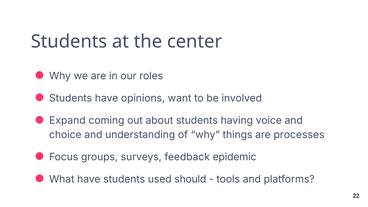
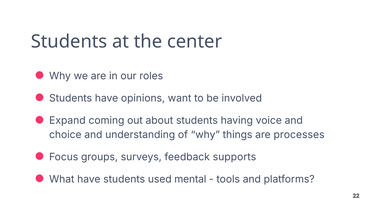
epidemic: epidemic -> supports
should: should -> mental
